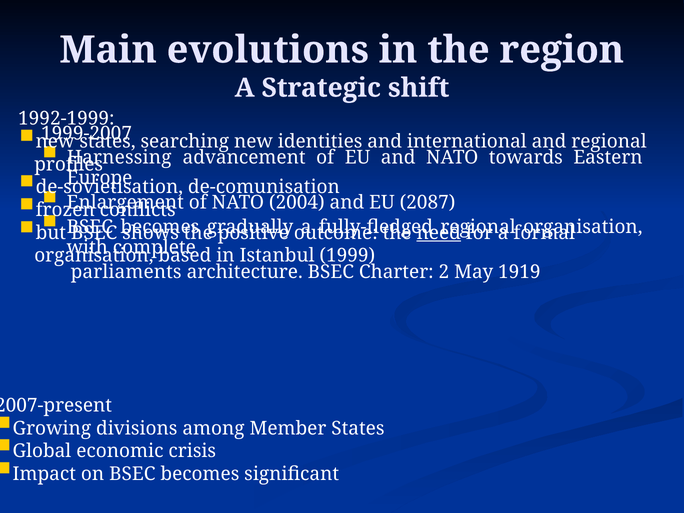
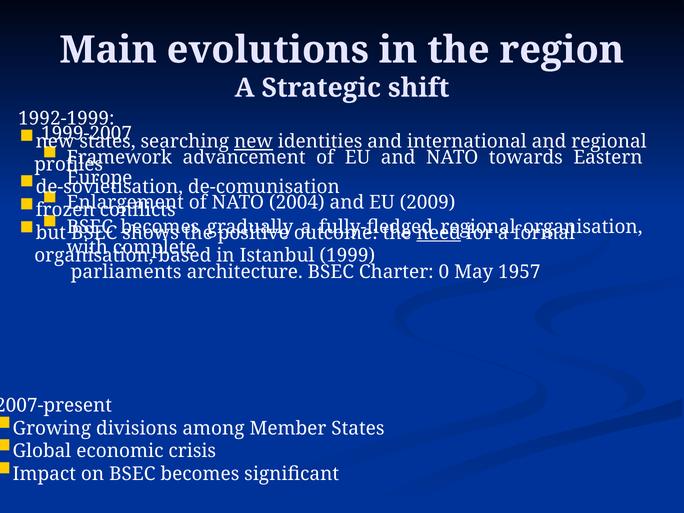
new at (253, 142) underline: none -> present
Harnessing: Harnessing -> Framework
2087: 2087 -> 2009
2: 2 -> 0
1919: 1919 -> 1957
